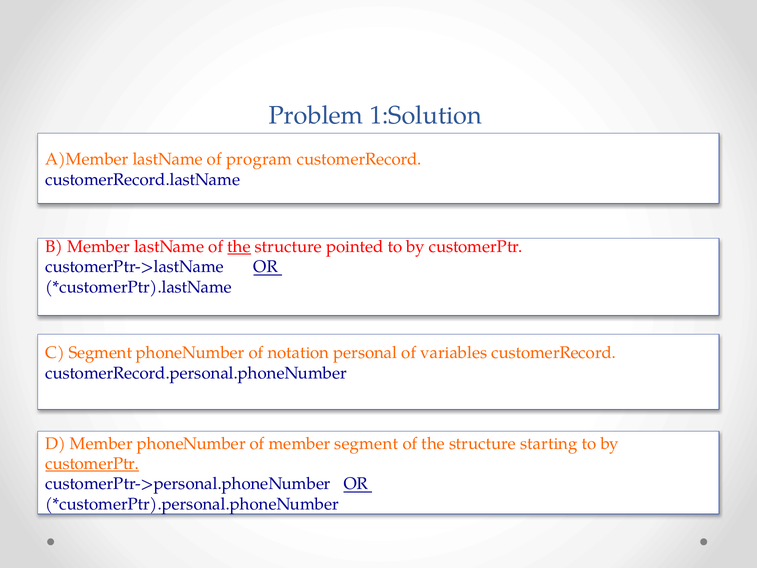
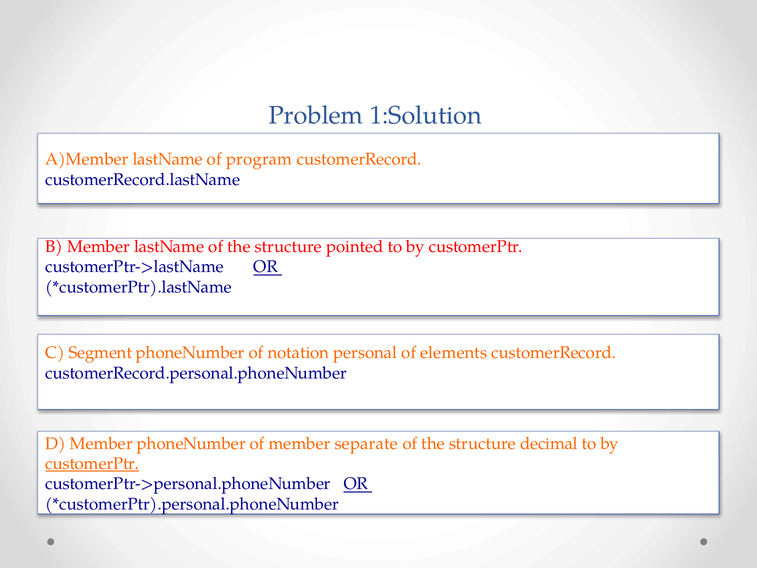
the at (239, 246) underline: present -> none
variables: variables -> elements
member segment: segment -> separate
starting: starting -> decimal
